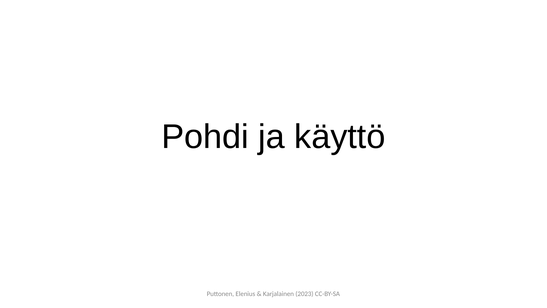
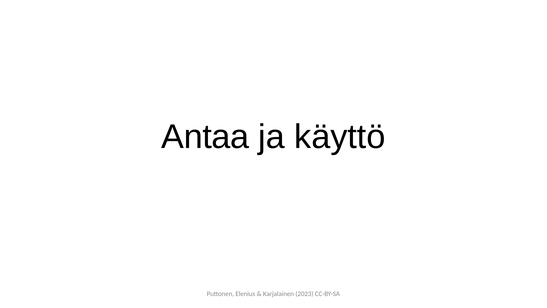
Pohdi: Pohdi -> Antaa
